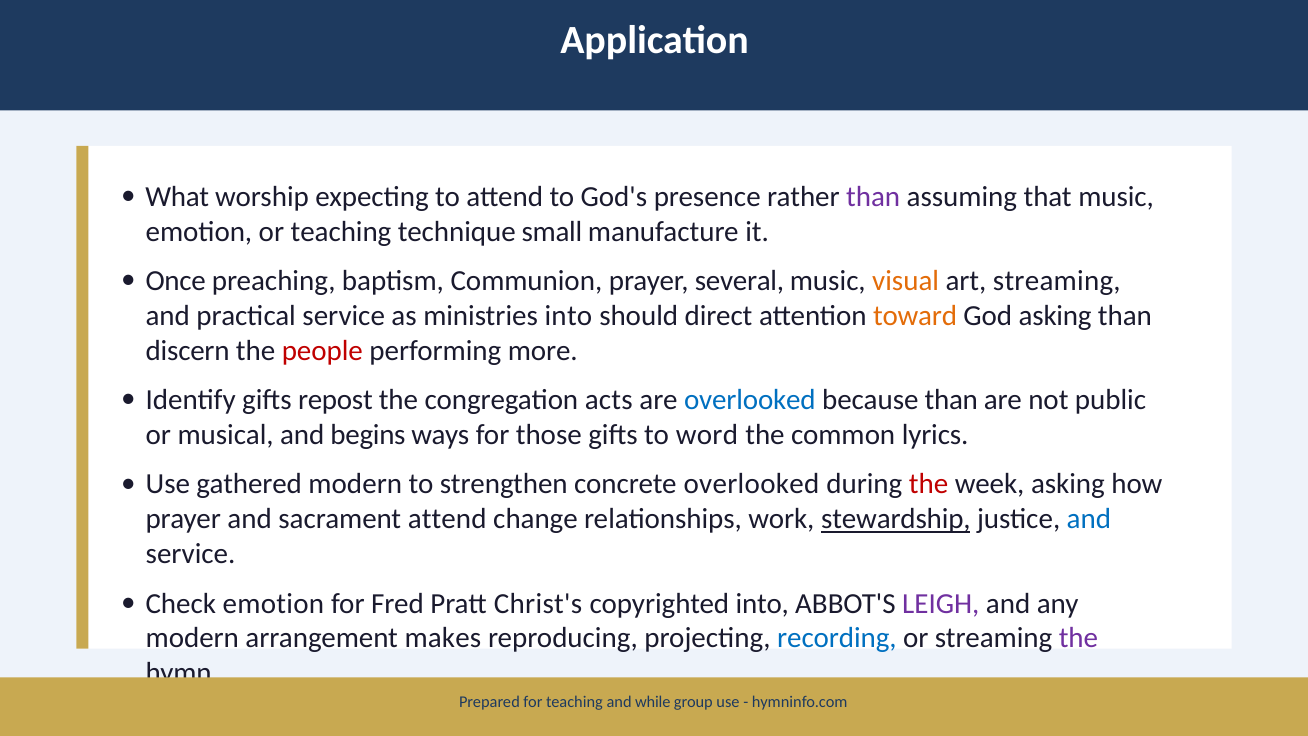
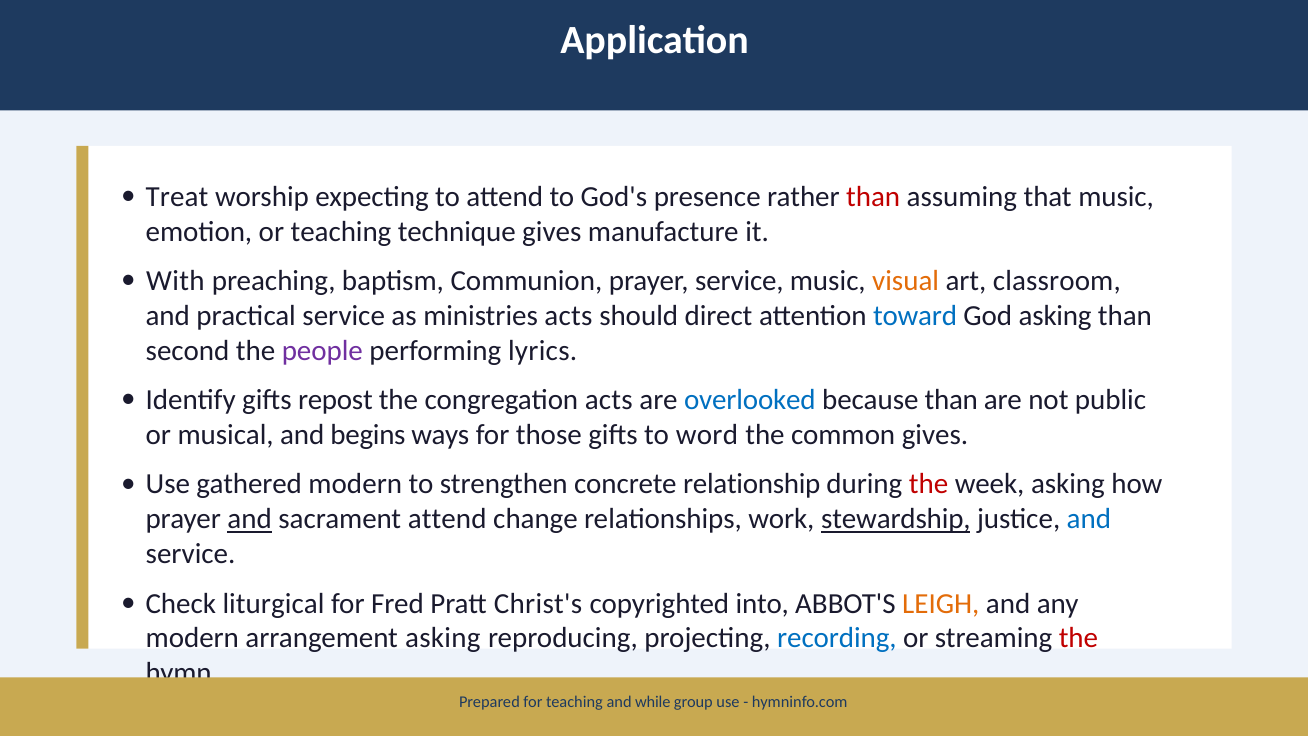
What: What -> Treat
than at (873, 197) colour: purple -> red
technique small: small -> gives
Once: Once -> With
prayer several: several -> service
art streaming: streaming -> classroom
ministries into: into -> acts
toward colour: orange -> blue
discern: discern -> second
people colour: red -> purple
more: more -> lyrics
common lyrics: lyrics -> gives
concrete overlooked: overlooked -> relationship
and at (250, 519) underline: none -> present
Check emotion: emotion -> liturgical
LEIGH colour: purple -> orange
arrangement makes: makes -> asking
the at (1078, 638) colour: purple -> red
